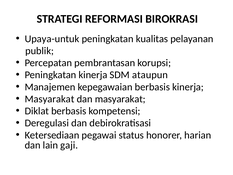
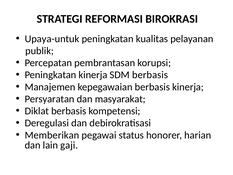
SDM ataupun: ataupun -> berbasis
Masyarakat at (49, 99): Masyarakat -> Persyaratan
Ketersediaan: Ketersediaan -> Memberikan
